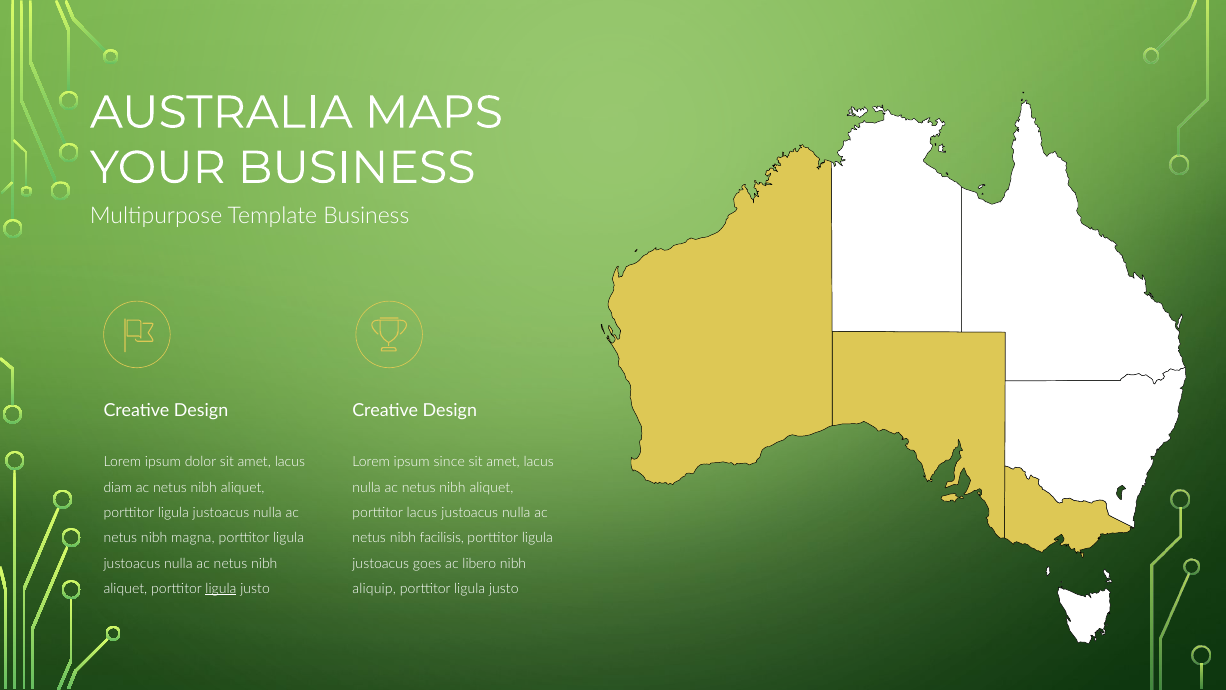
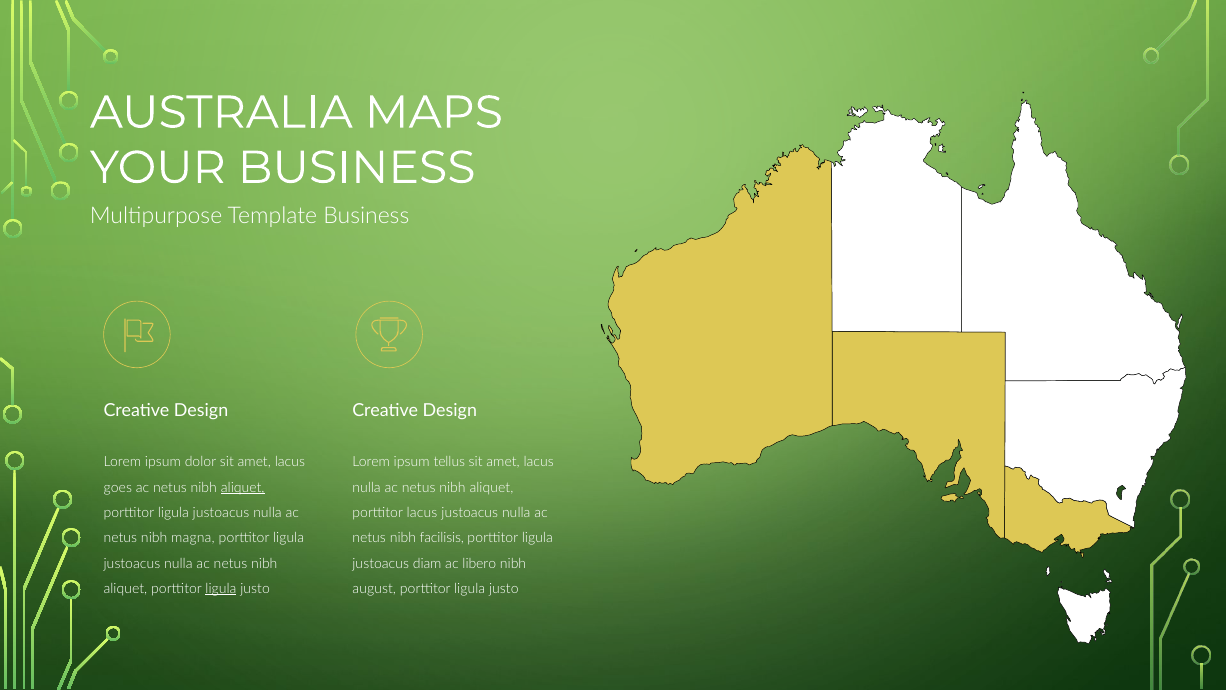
since: since -> tellus
diam: diam -> goes
aliquet at (243, 487) underline: none -> present
goes: goes -> diam
aliquip: aliquip -> august
